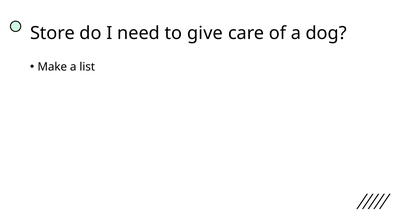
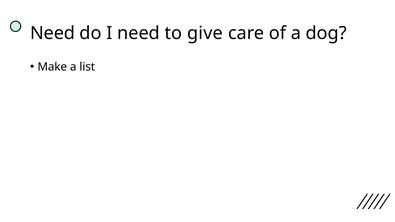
Store at (53, 33): Store -> Need
